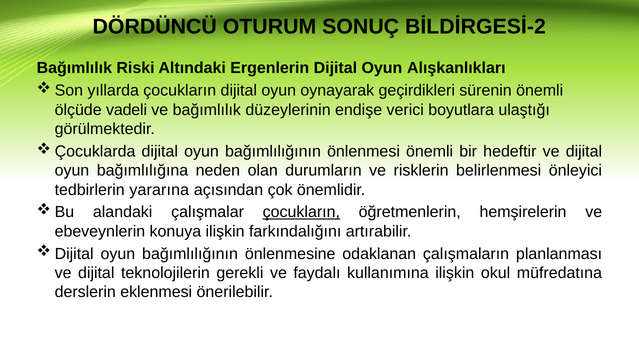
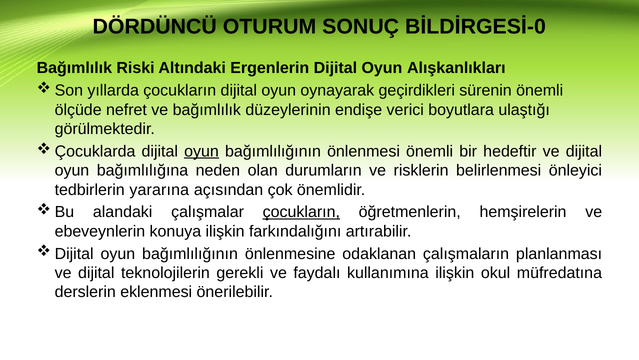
BİLDİRGESİ-2: BİLDİRGESİ-2 -> BİLDİRGESİ-0
vadeli: vadeli -> nefret
oyun at (202, 151) underline: none -> present
